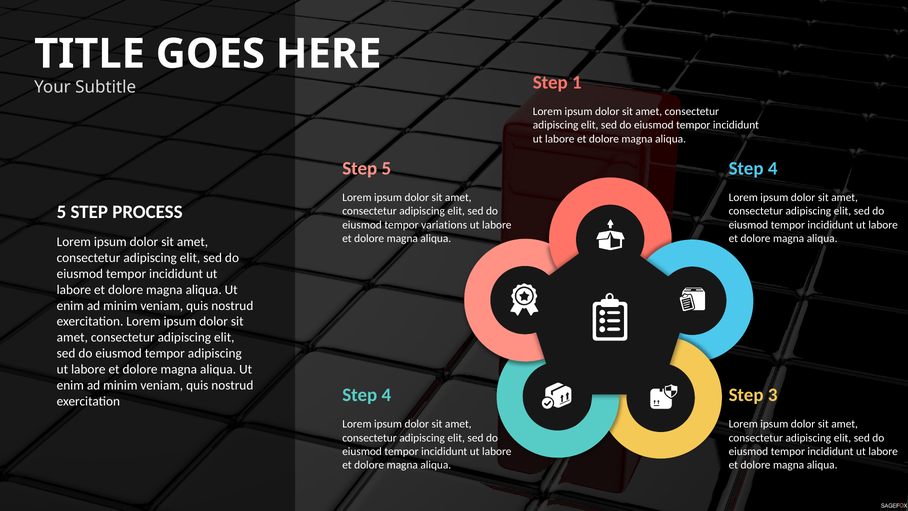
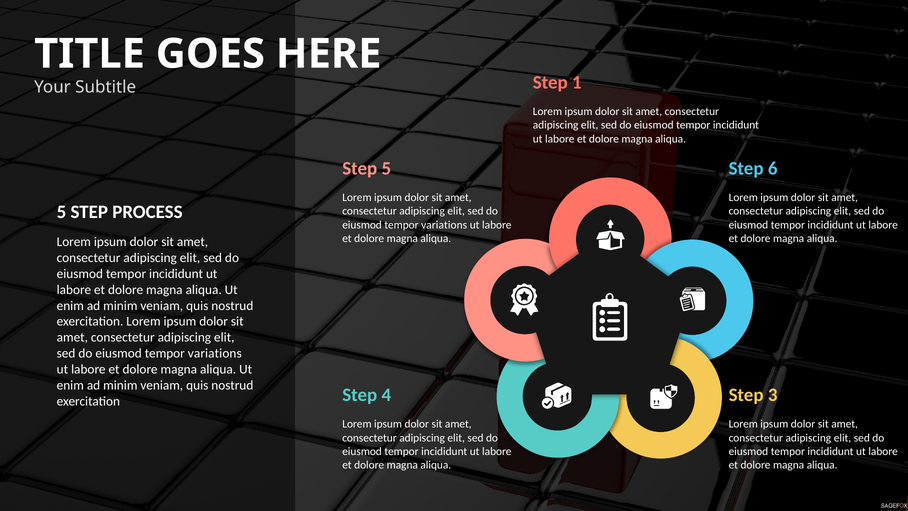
4 at (773, 168): 4 -> 6
adipiscing at (215, 353): adipiscing -> variations
